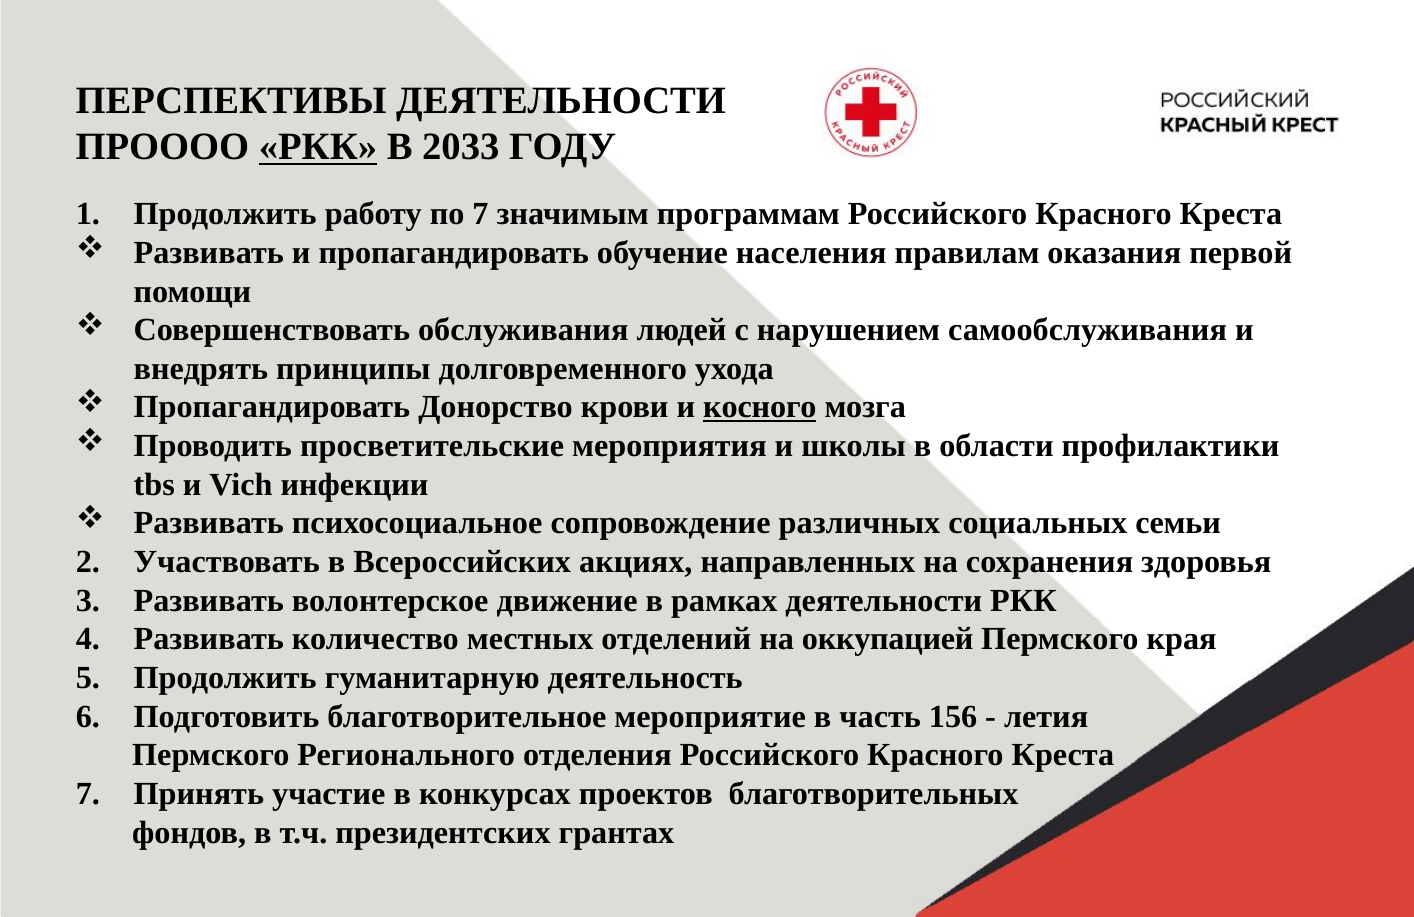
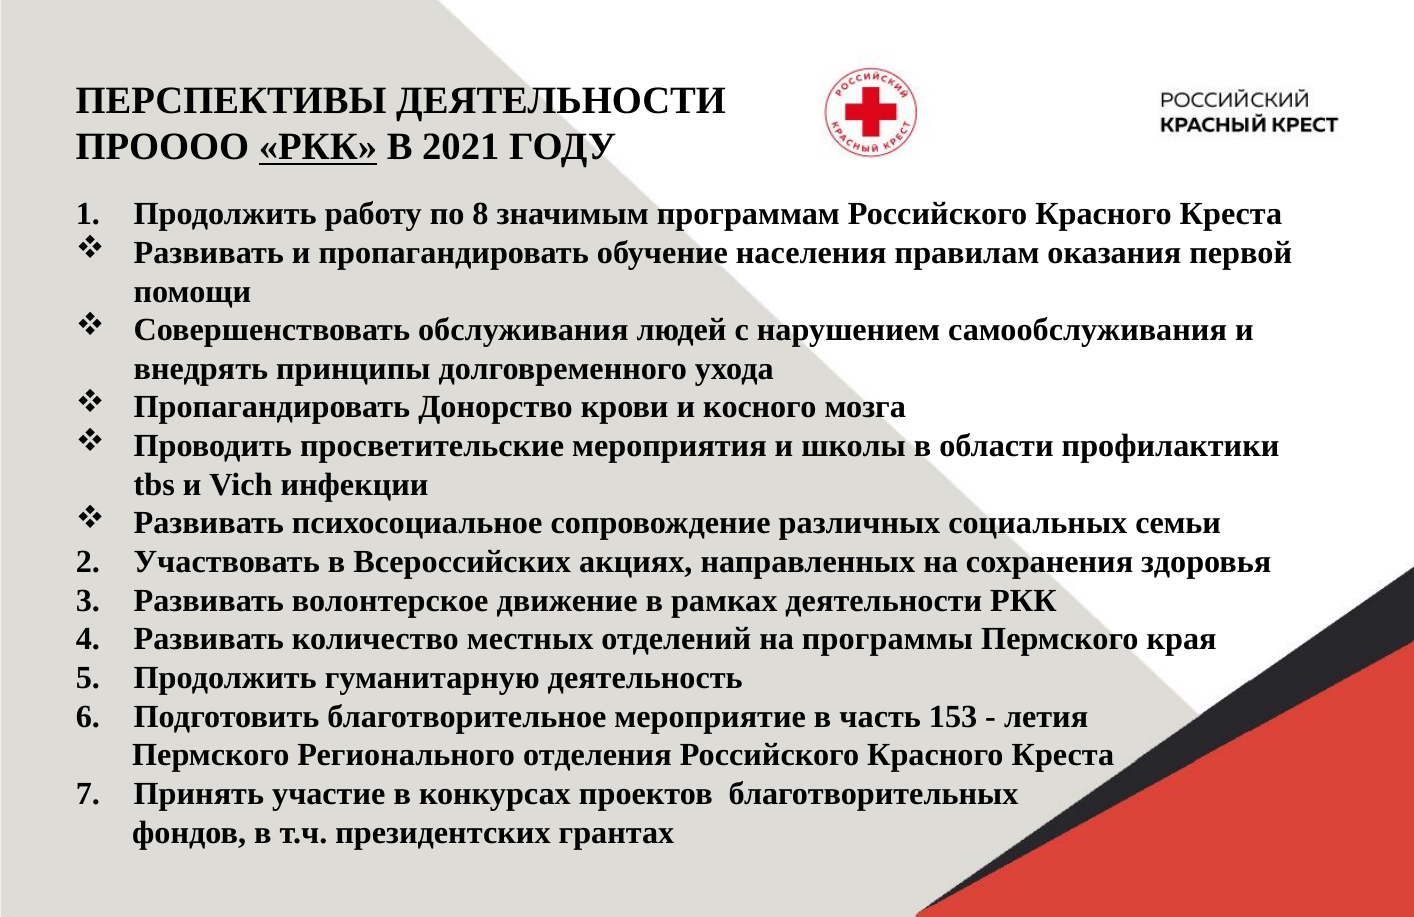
2033: 2033 -> 2021
по 7: 7 -> 8
косного underline: present -> none
оккупацией: оккупацией -> программы
156: 156 -> 153
